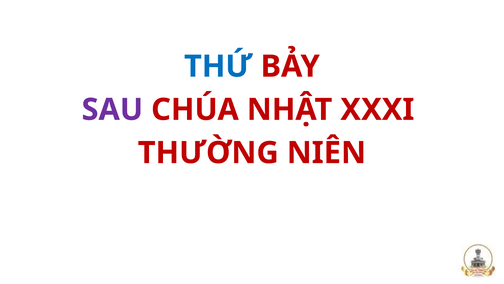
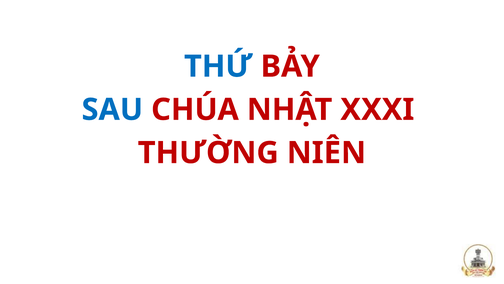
SAU colour: purple -> blue
